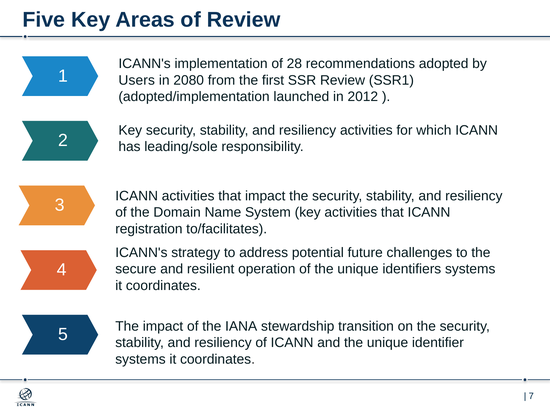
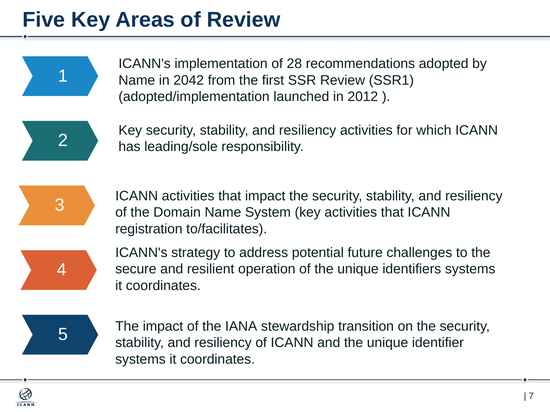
Users at (137, 80): Users -> Name
2080: 2080 -> 2042
